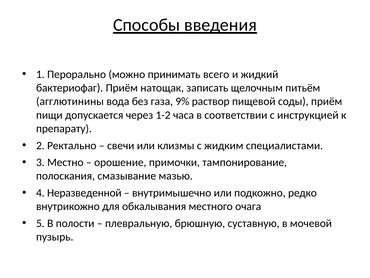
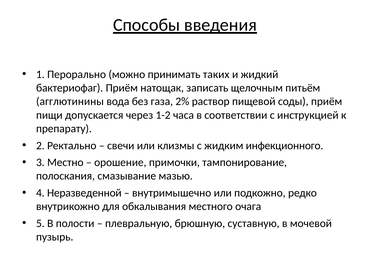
всего: всего -> таких
9%: 9% -> 2%
специалистами: специалистами -> инфекционного
